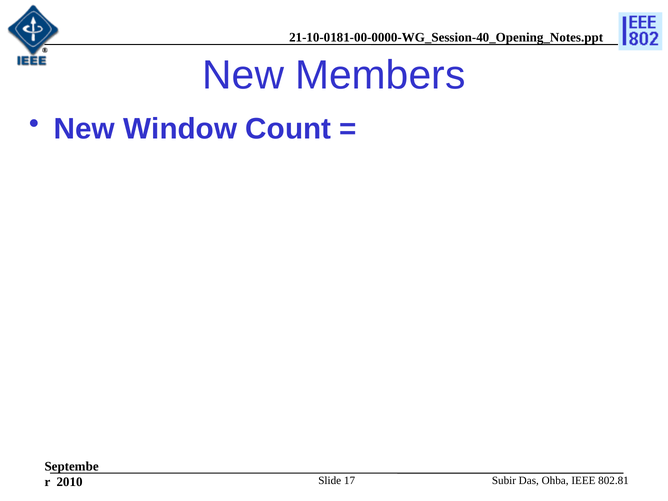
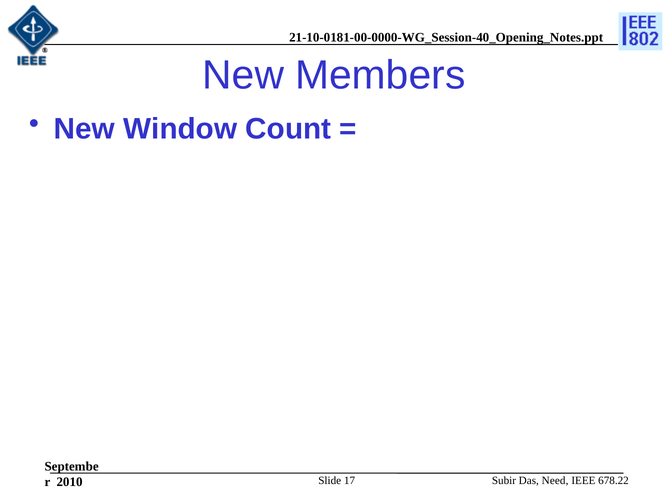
Ohba: Ohba -> Need
802.81: 802.81 -> 678.22
